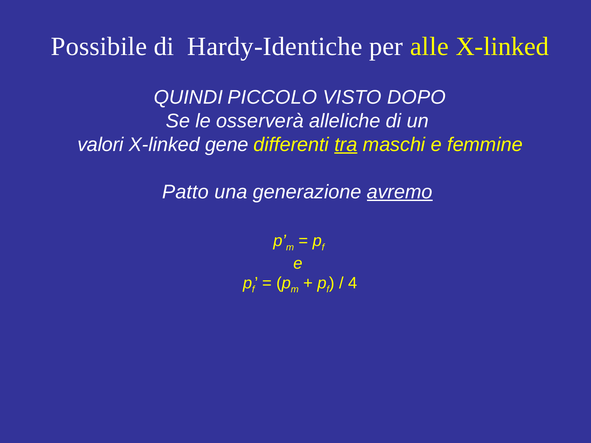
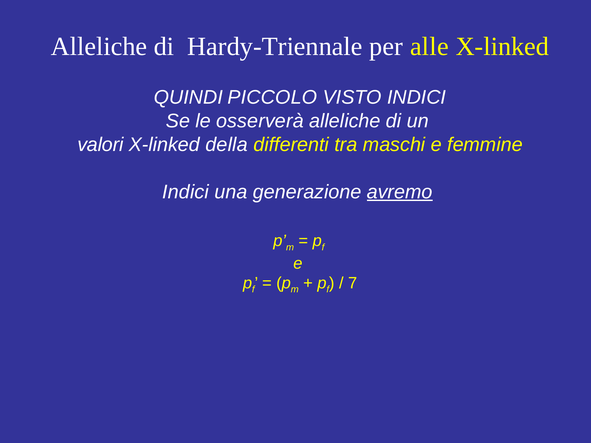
Possibile at (99, 47): Possibile -> Alleliche
Hardy-Identiche: Hardy-Identiche -> Hardy-Triennale
VISTO DOPO: DOPO -> INDICI
gene: gene -> della
tra underline: present -> none
Patto at (186, 192): Patto -> Indici
4: 4 -> 7
